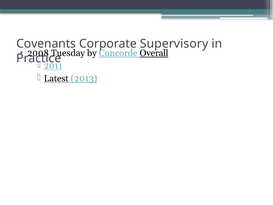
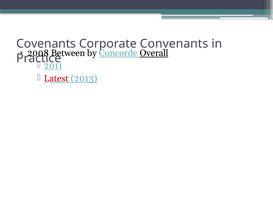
Supervisory: Supervisory -> Convenants
Tuesday: Tuesday -> Between
Latest colour: black -> red
